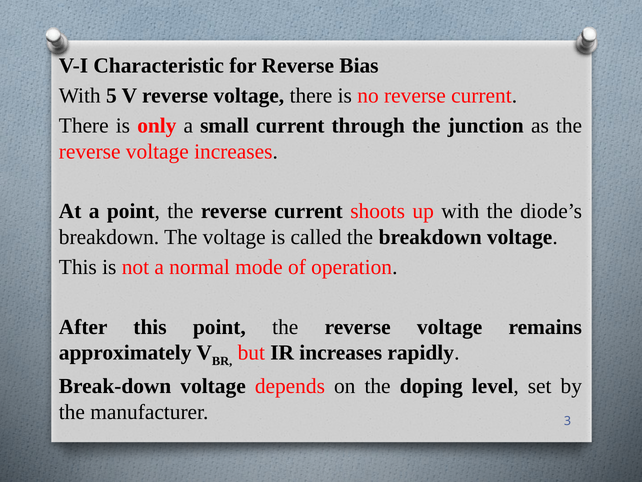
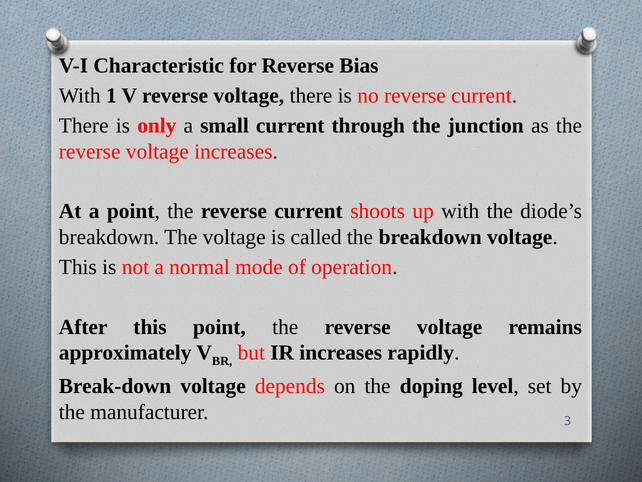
5: 5 -> 1
